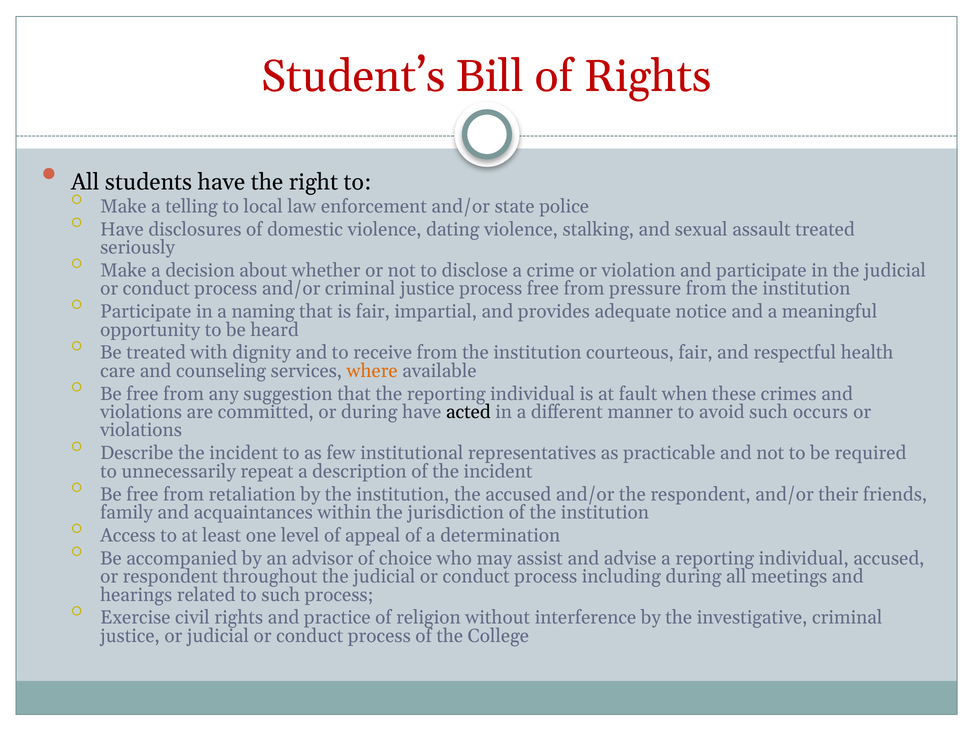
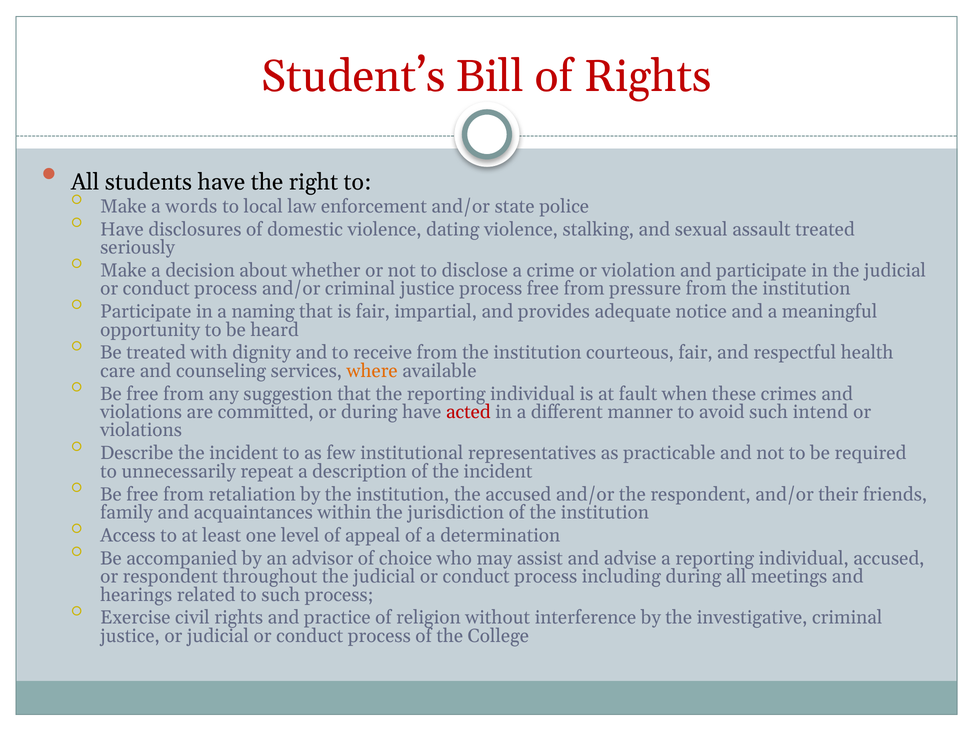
telling: telling -> words
acted colour: black -> red
occurs: occurs -> intend
